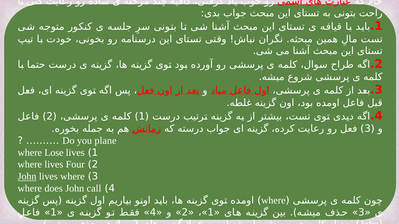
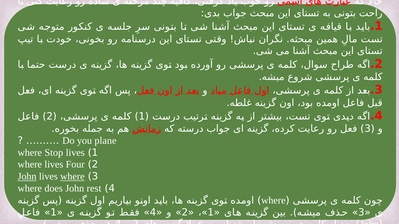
Lose: Lose -> Stop
where at (72, 177) underline: none -> present
call: call -> rest
